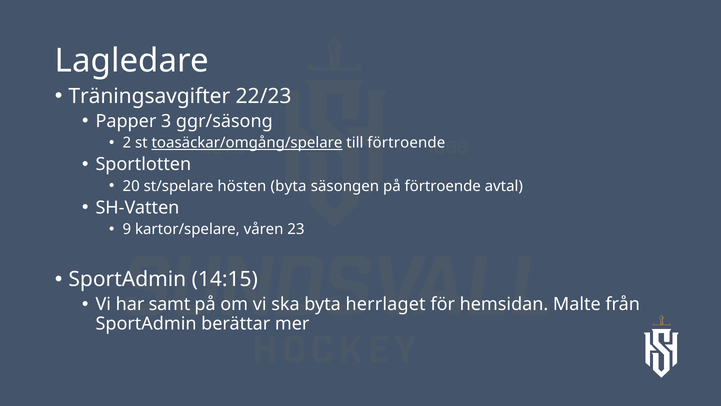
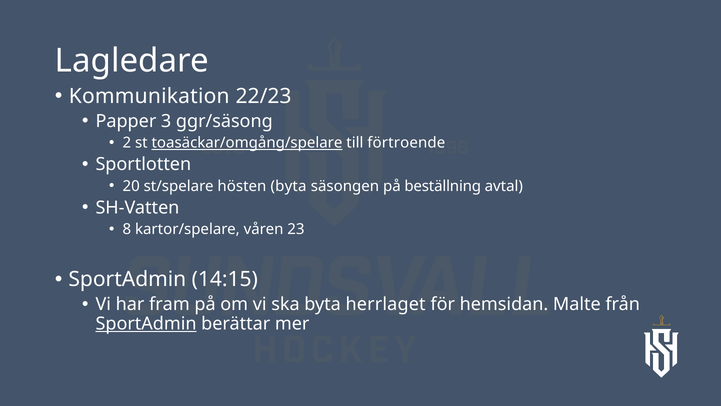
Träningsavgifter: Träningsavgifter -> Kommunikation
på förtroende: förtroende -> beställning
9: 9 -> 8
samt: samt -> fram
SportAdmin at (146, 323) underline: none -> present
